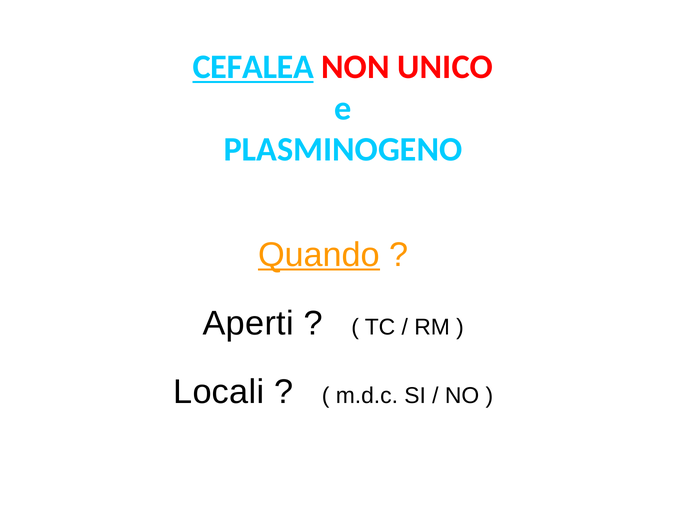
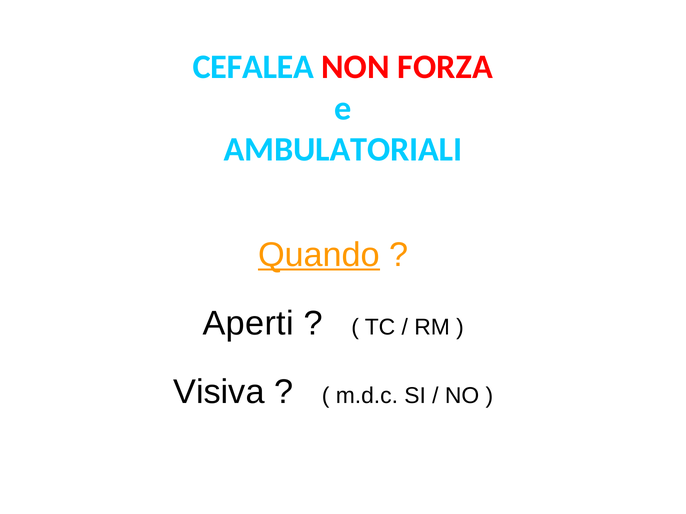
CEFALEA underline: present -> none
UNICO: UNICO -> FORZA
PLASMINOGENO: PLASMINOGENO -> AMBULATORIALI
Locali: Locali -> Visiva
